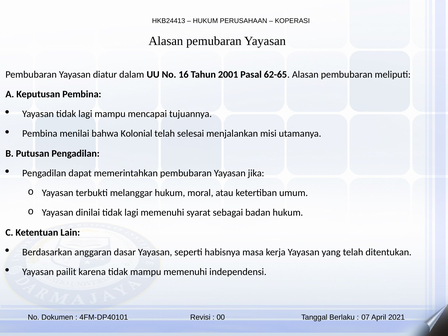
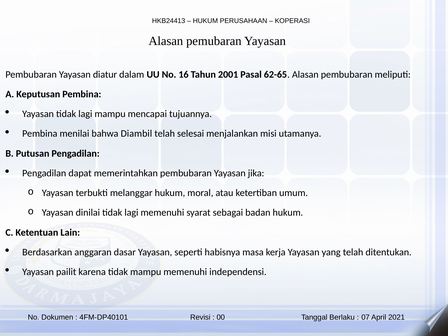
Kolonial: Kolonial -> Diambil
